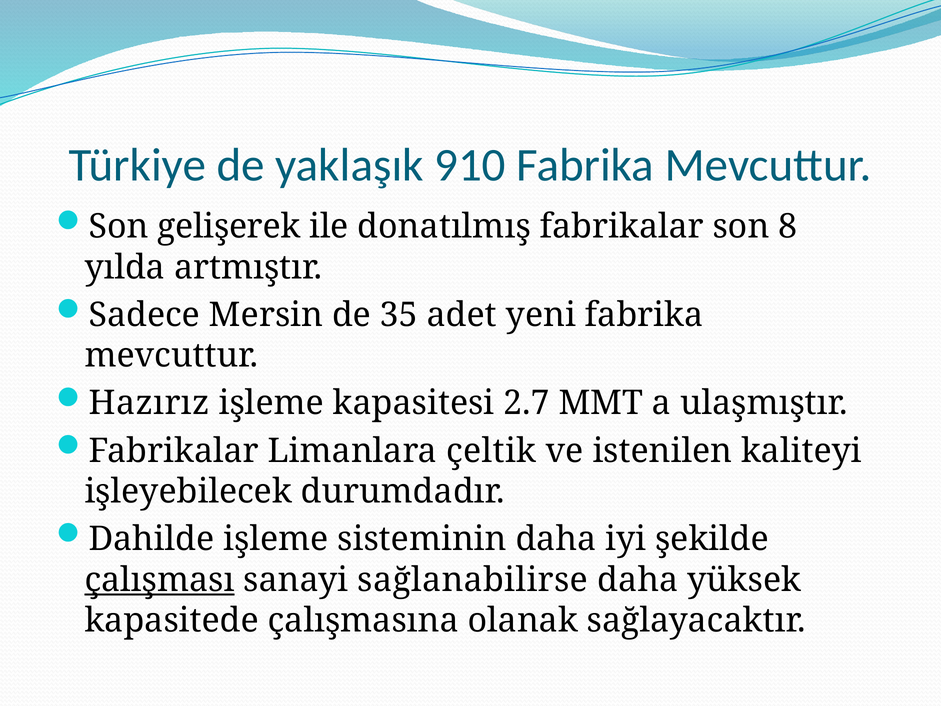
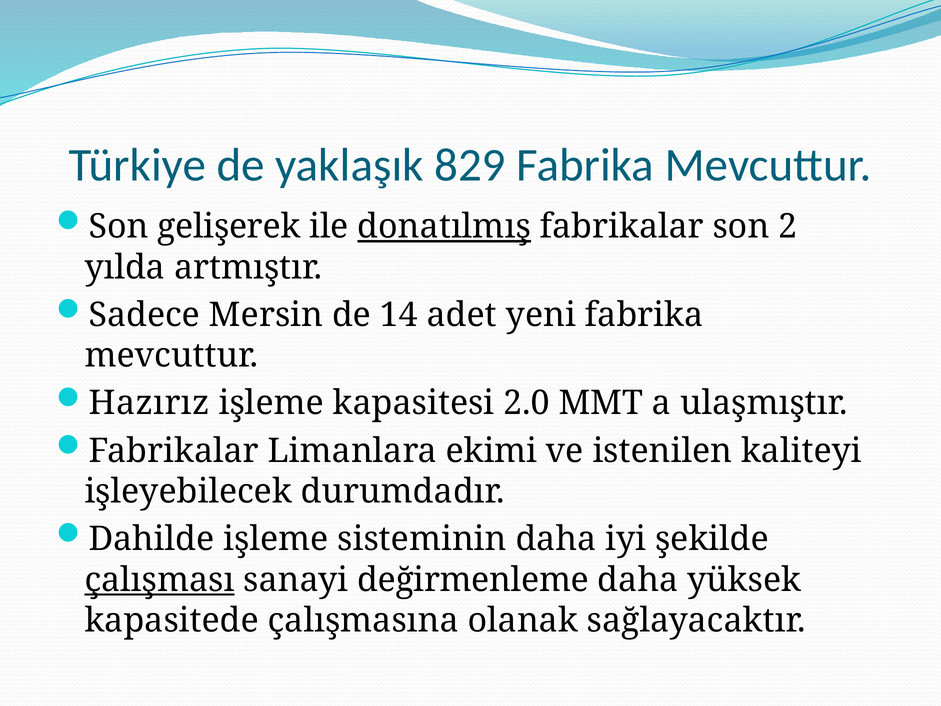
910: 910 -> 829
donatılmış underline: none -> present
8: 8 -> 2
35: 35 -> 14
2.7: 2.7 -> 2.0
çeltik: çeltik -> ekimi
sağlanabilirse: sağlanabilirse -> değirmenleme
